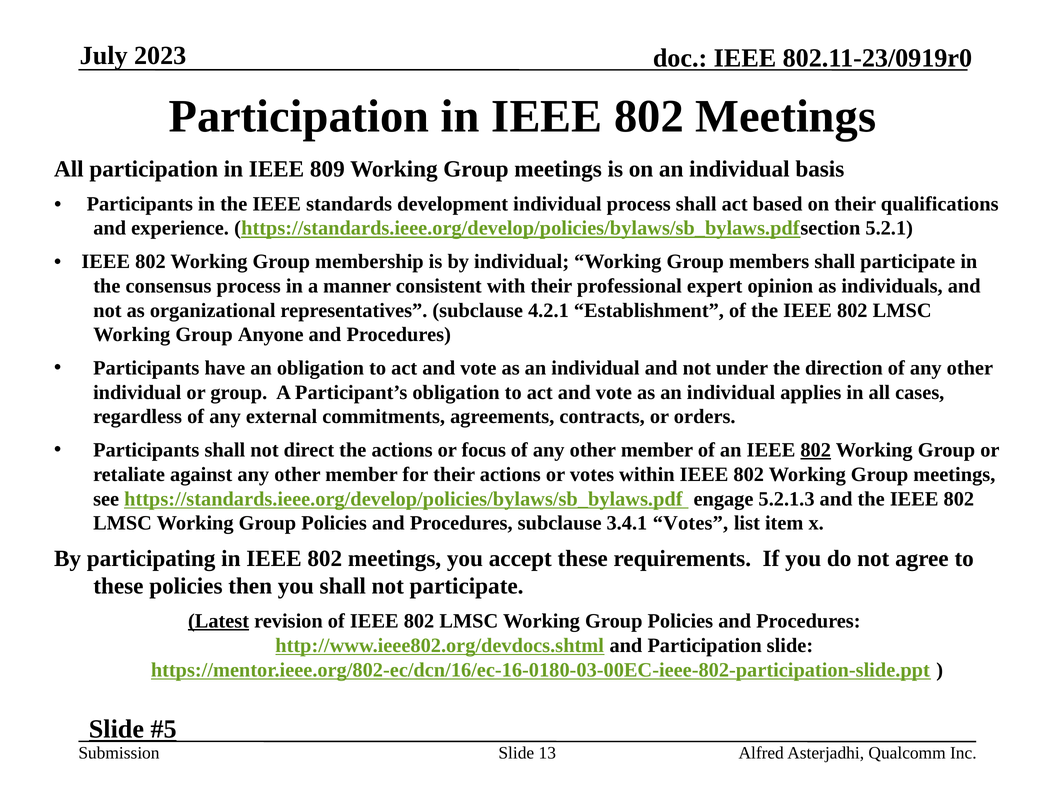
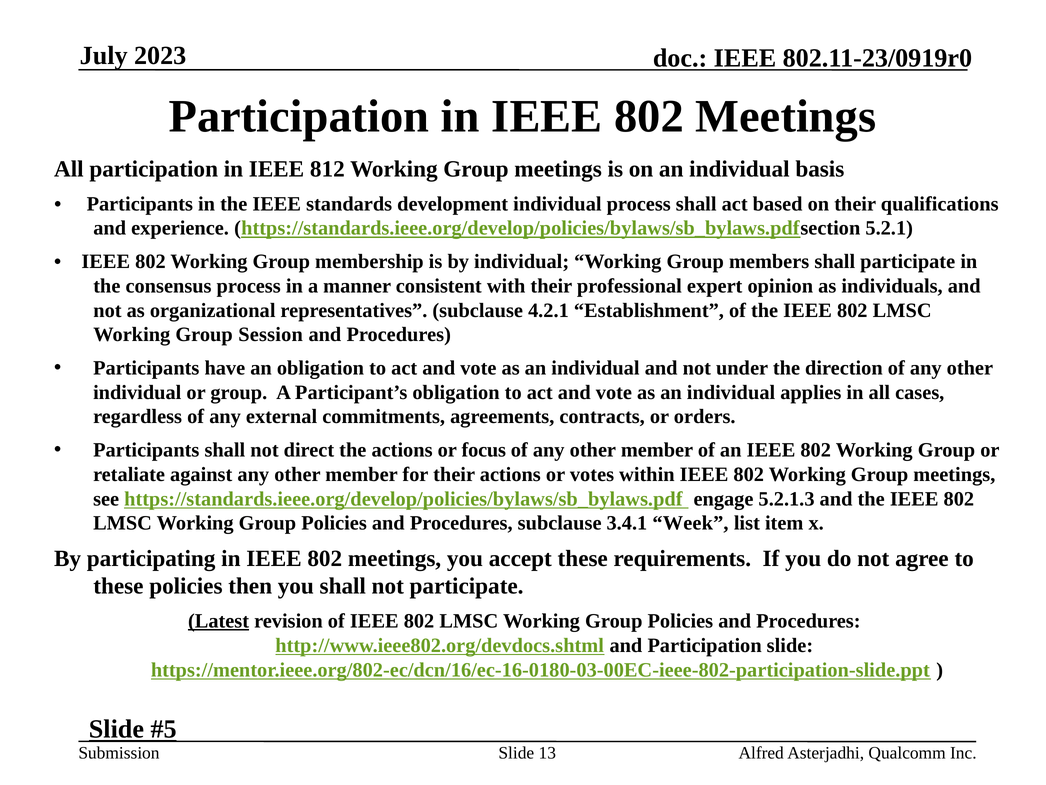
809: 809 -> 812
Anyone: Anyone -> Session
802 at (816, 450) underline: present -> none
3.4.1 Votes: Votes -> Week
